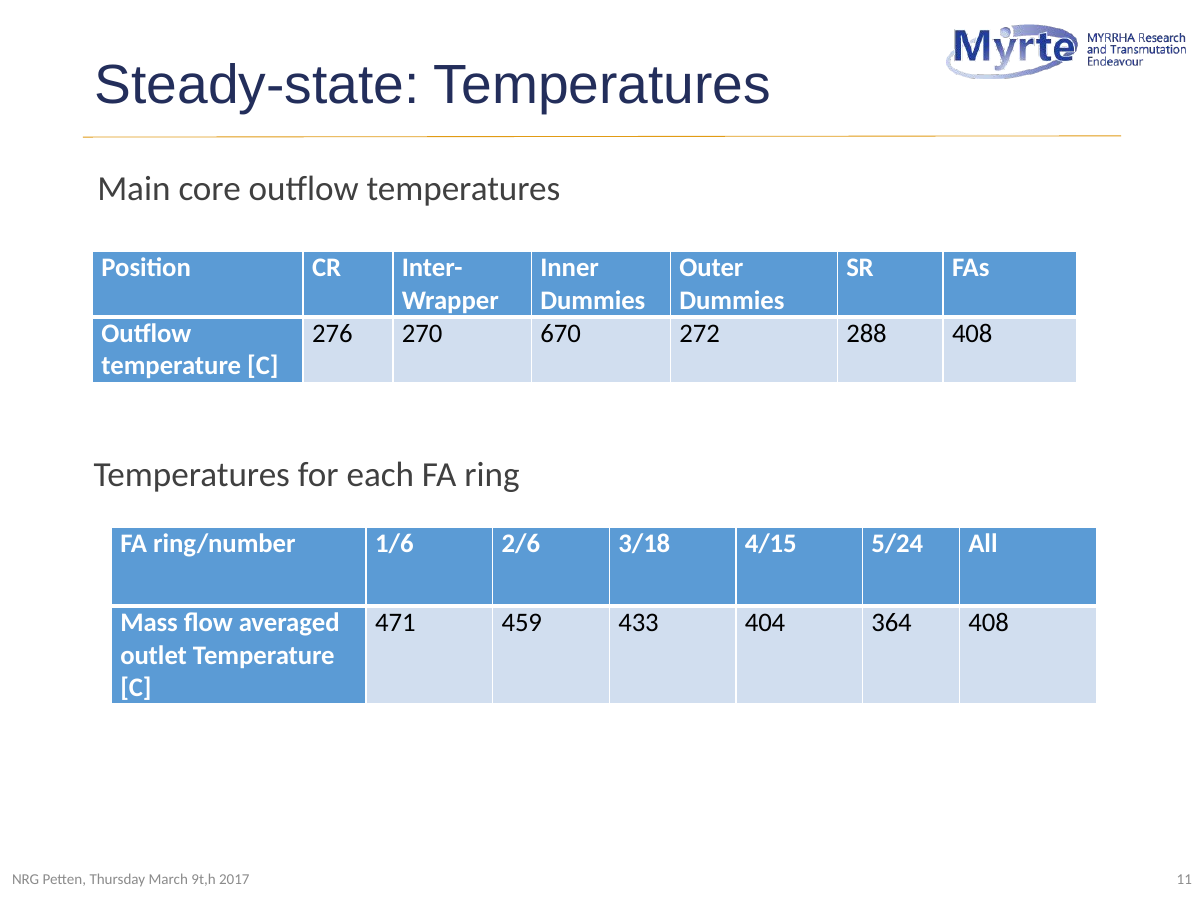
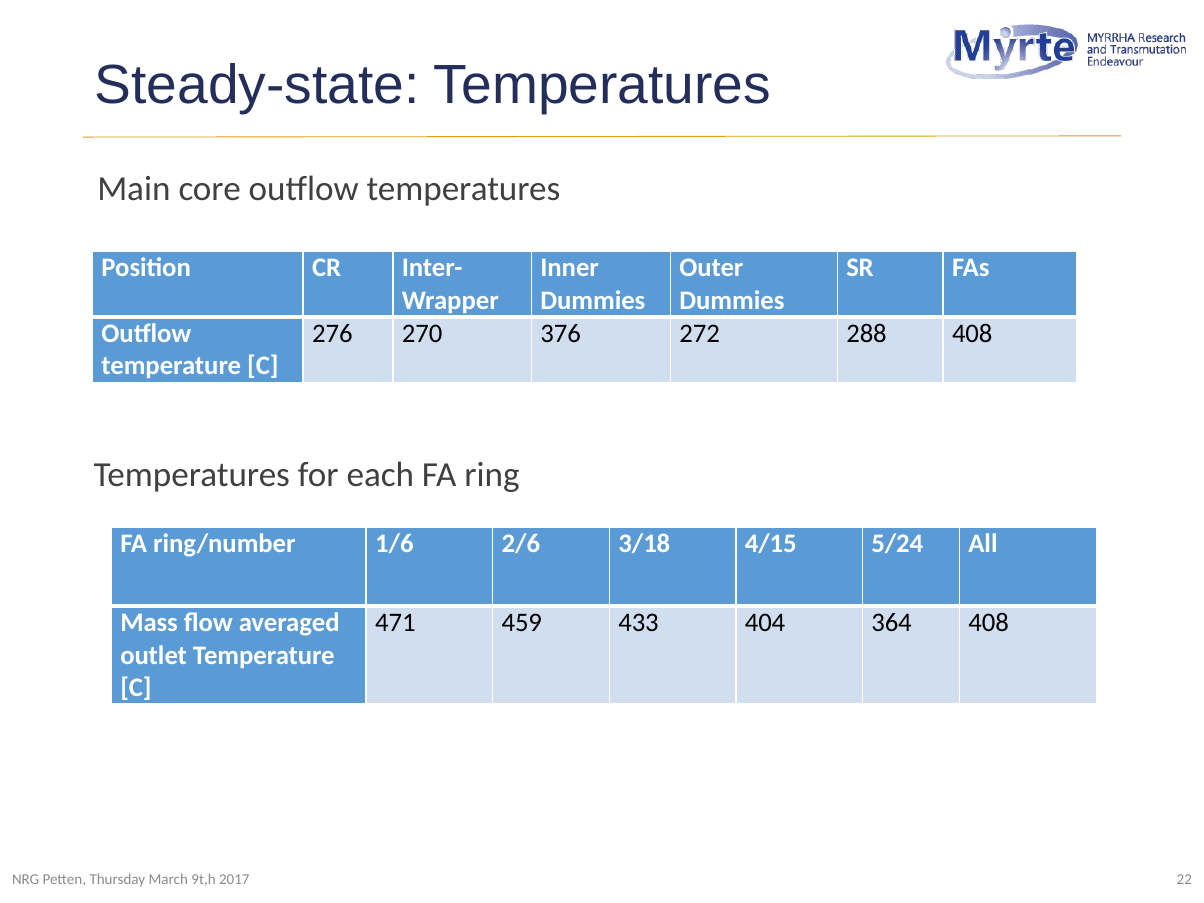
670: 670 -> 376
11: 11 -> 22
